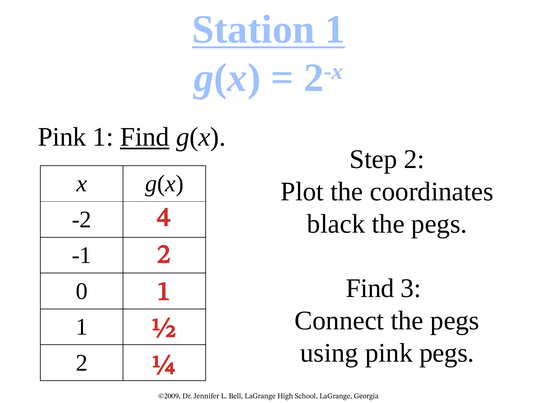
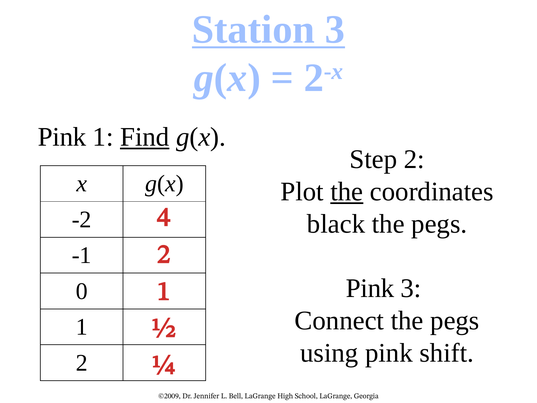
Station 1: 1 -> 3
the at (347, 192) underline: none -> present
Find at (370, 288): Find -> Pink
pink pegs: pegs -> shift
